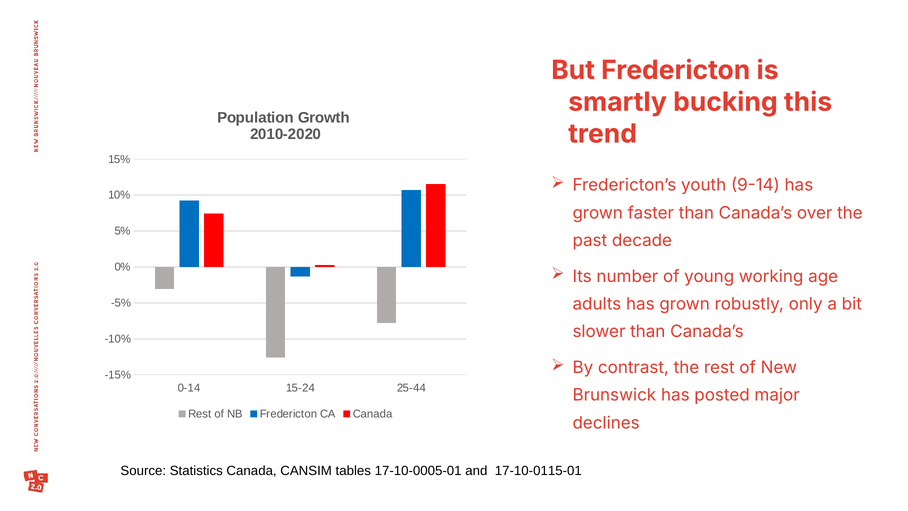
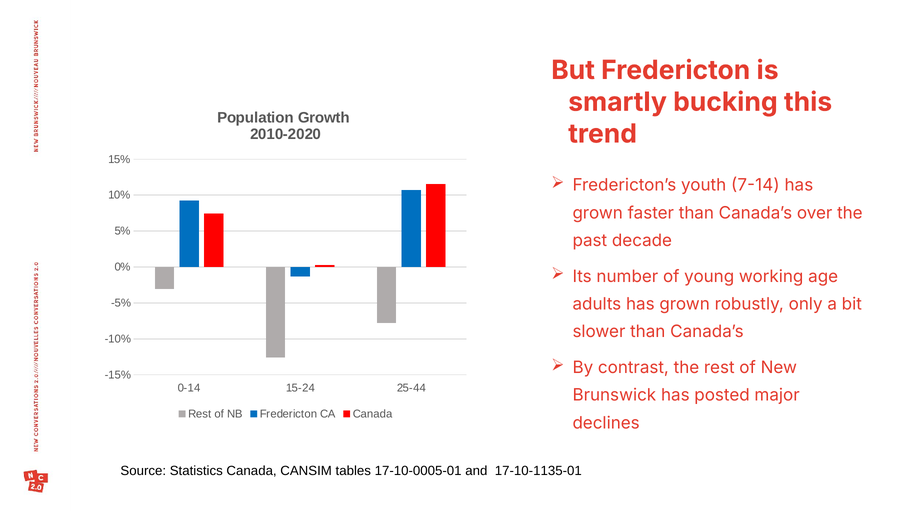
9-14: 9-14 -> 7-14
17-10-0115-01: 17-10-0115-01 -> 17-10-1135-01
